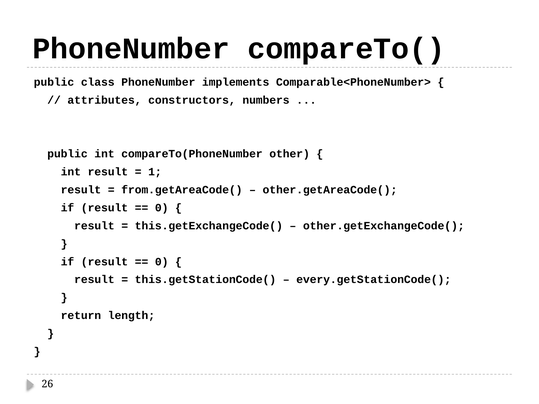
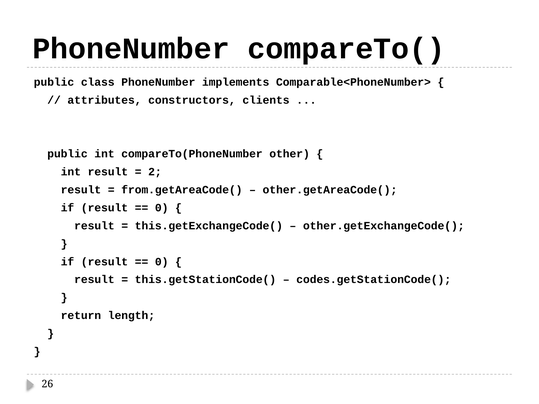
numbers: numbers -> clients
1: 1 -> 2
every.getStationCode(: every.getStationCode( -> codes.getStationCode(
